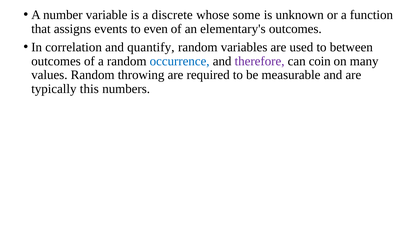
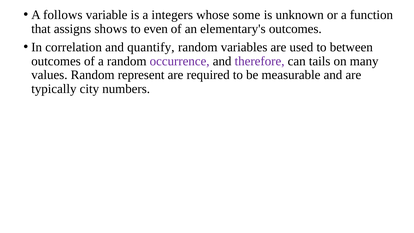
number: number -> follows
discrete: discrete -> integers
events: events -> shows
occurrence colour: blue -> purple
coin: coin -> tails
throwing: throwing -> represent
this: this -> city
